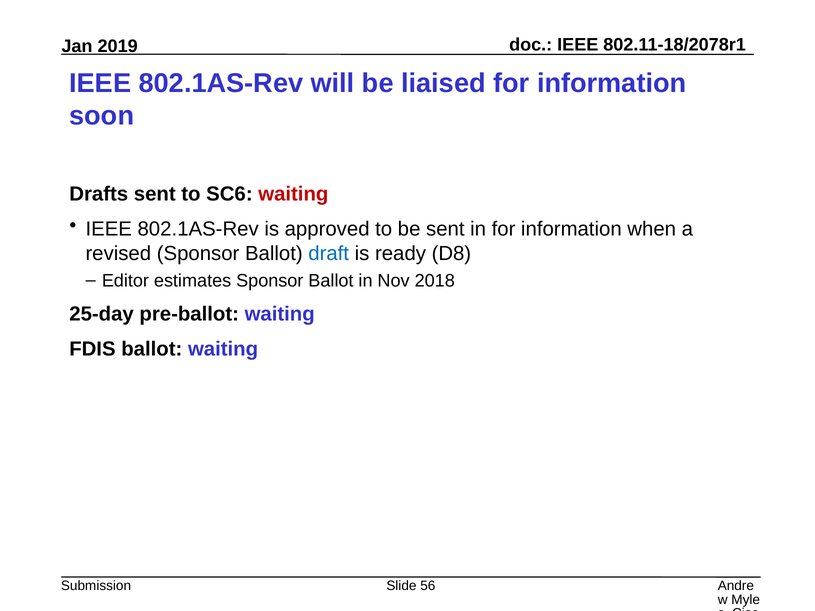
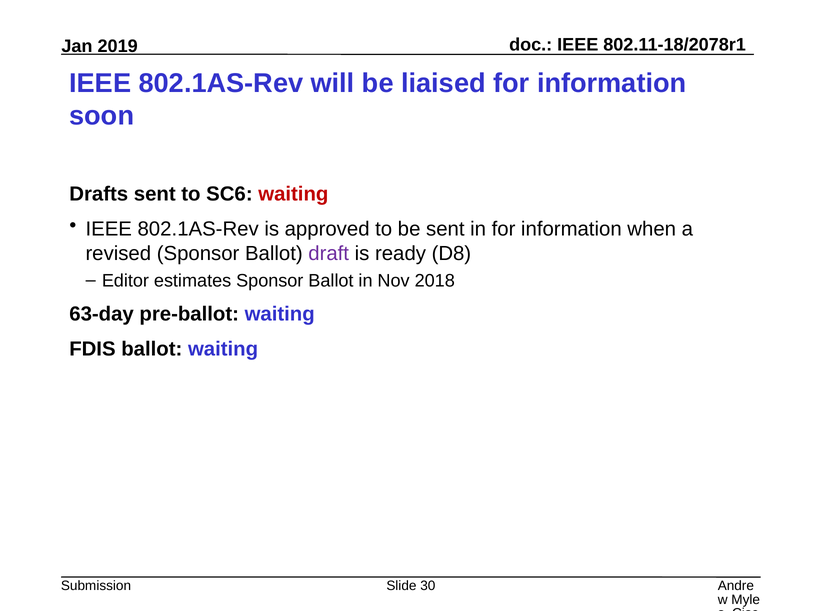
draft colour: blue -> purple
25-day: 25-day -> 63-day
56: 56 -> 30
